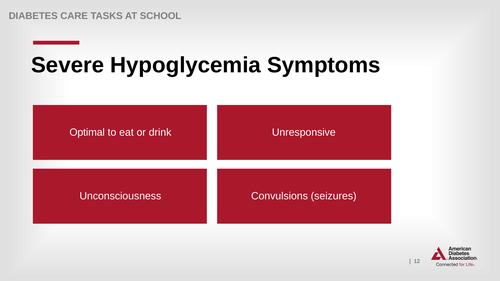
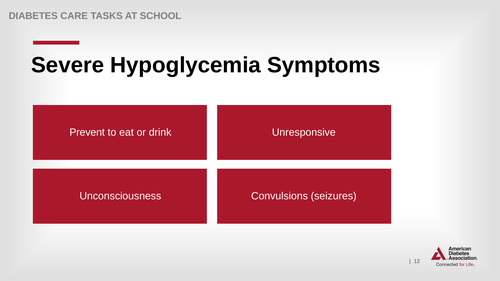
Optimal: Optimal -> Prevent
